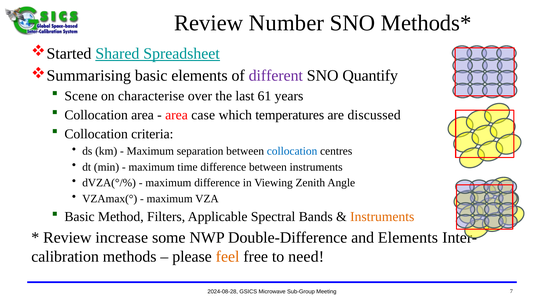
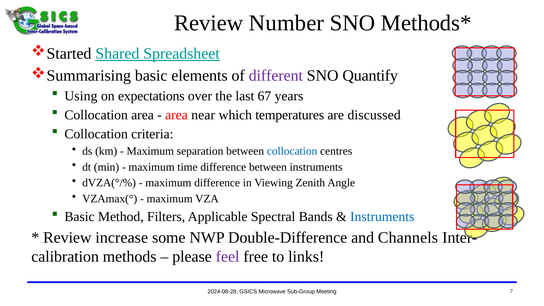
Scene: Scene -> Using
characterise: characterise -> expectations
61: 61 -> 67
case: case -> near
Instruments at (382, 217) colour: orange -> blue
and Elements: Elements -> Channels
feel colour: orange -> purple
need: need -> links
